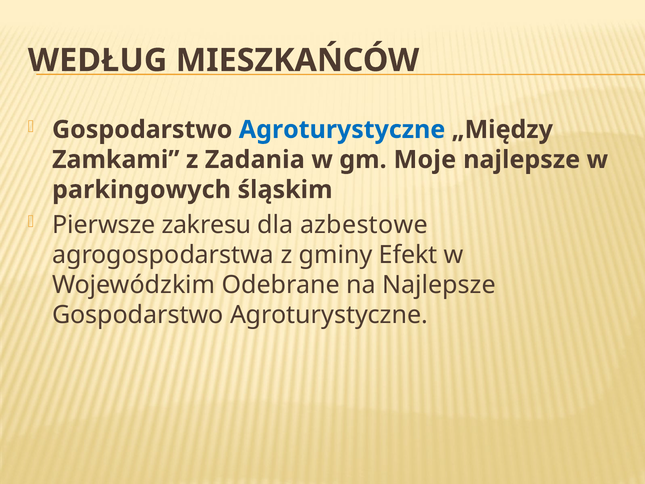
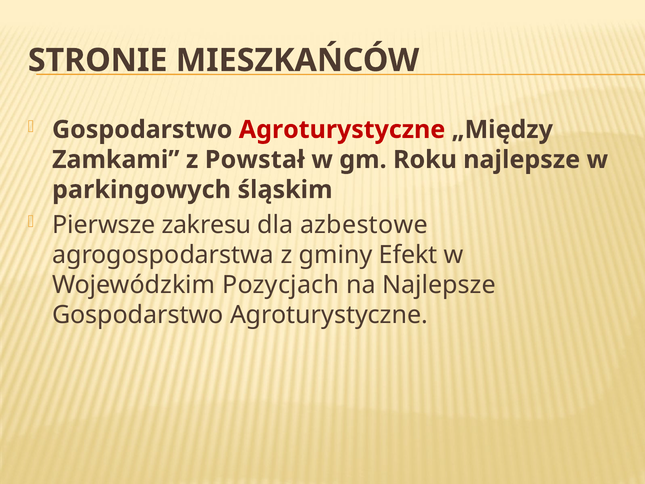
WEDŁUG: WEDŁUG -> STRONIE
Agroturystyczne at (342, 130) colour: blue -> red
Zadania: Zadania -> Powstał
Moje: Moje -> Roku
Odebrane: Odebrane -> Pozycjach
